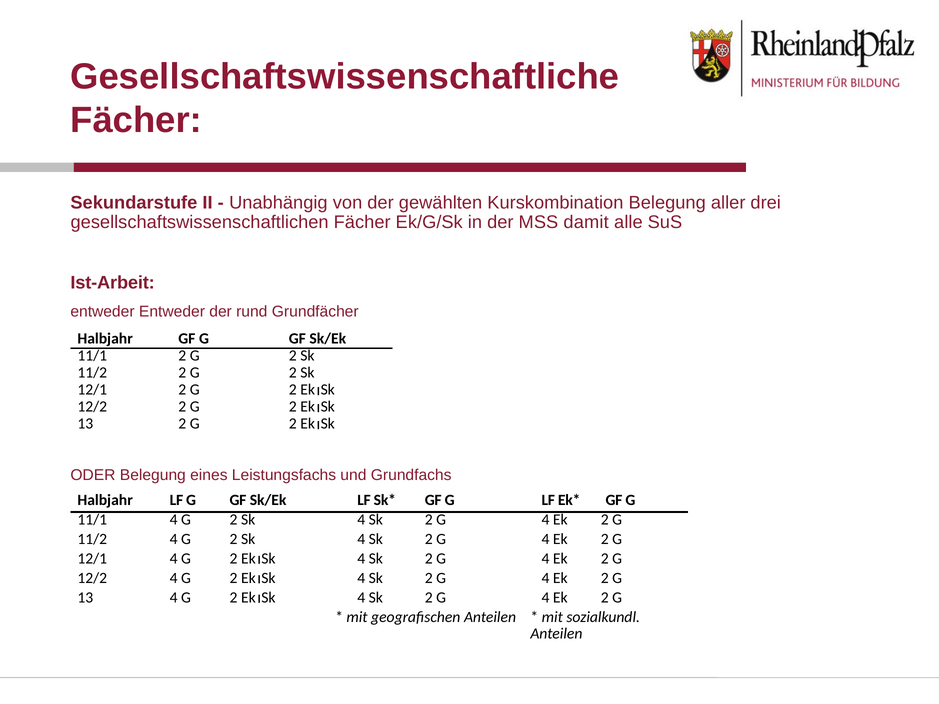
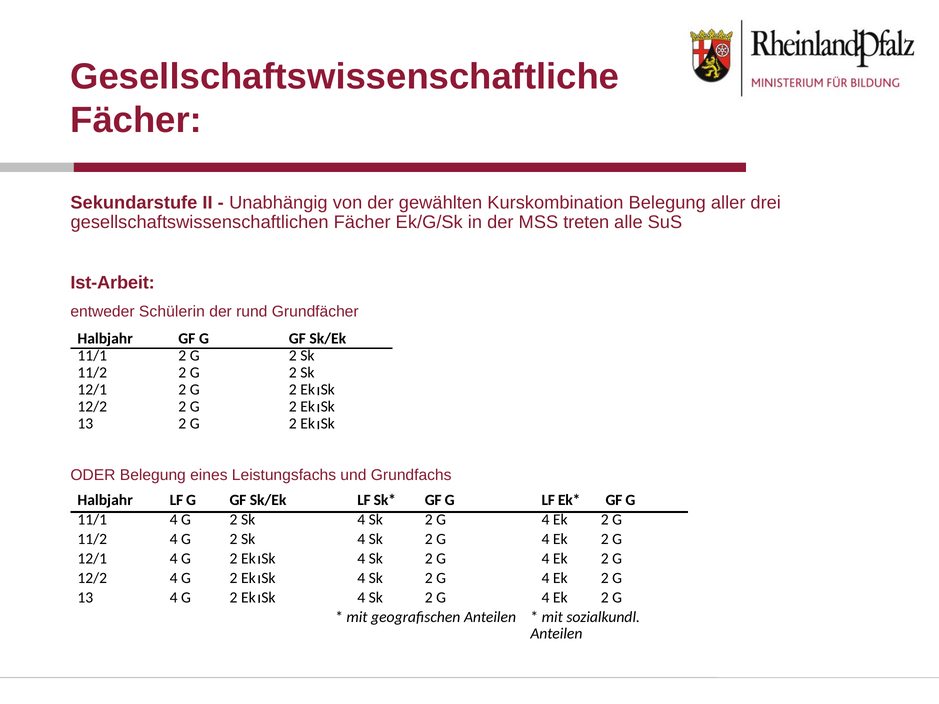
damit: damit -> treten
entweder Entweder: Entweder -> Schülerin
